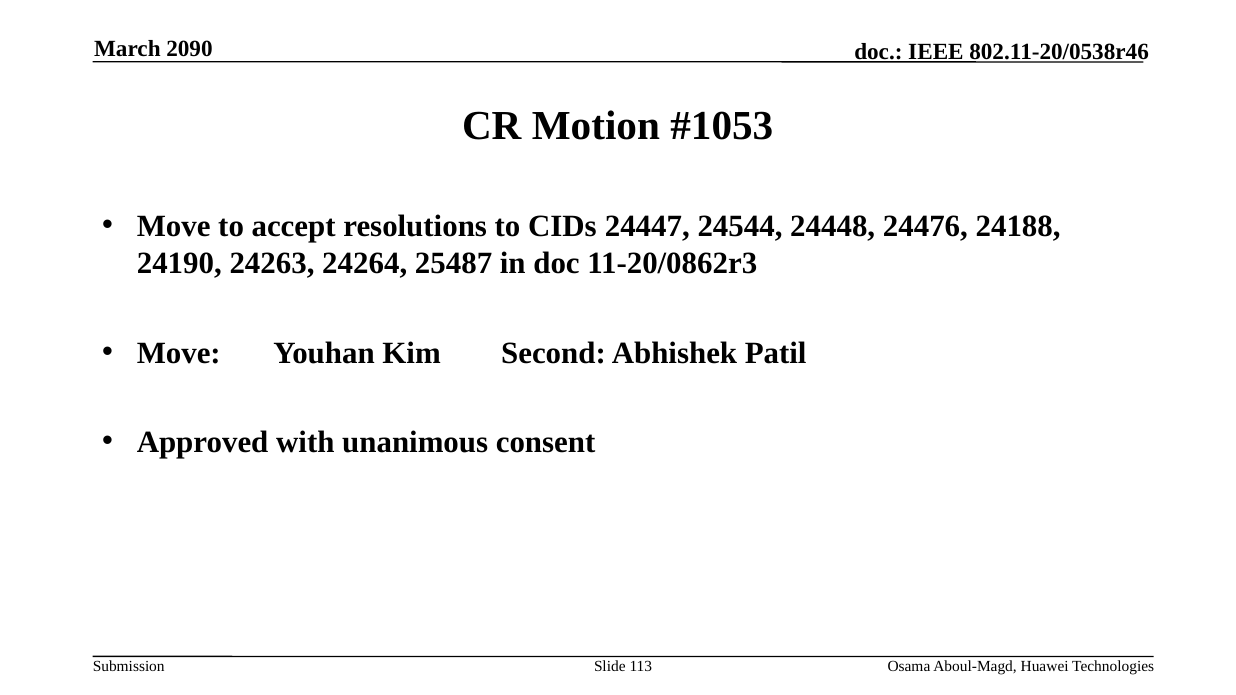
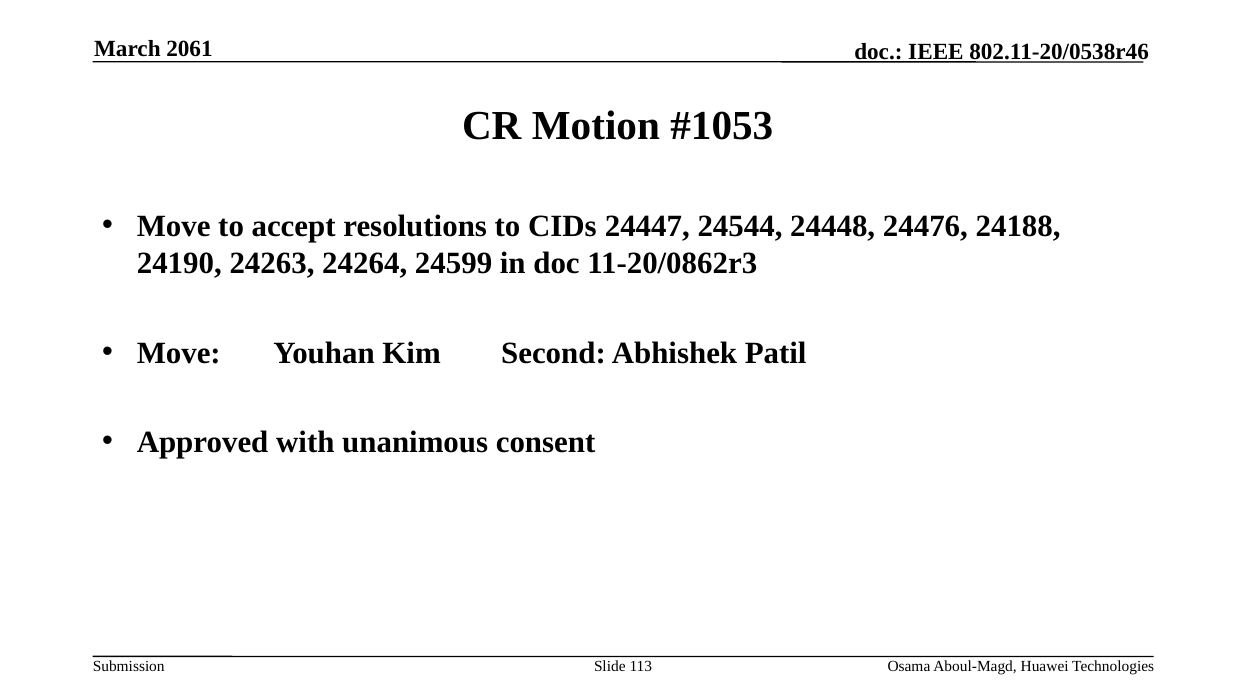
2090: 2090 -> 2061
25487: 25487 -> 24599
